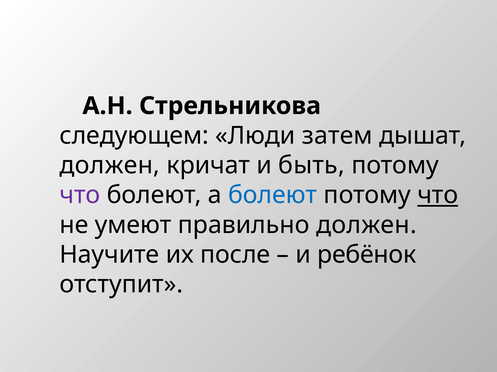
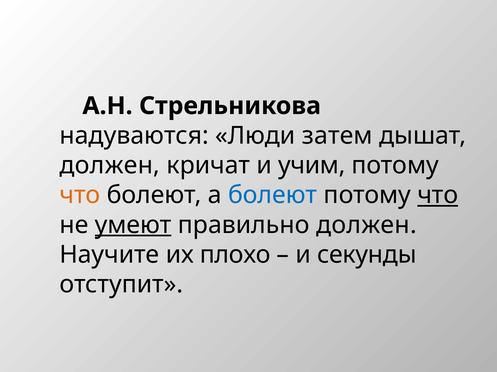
следующем: следующем -> надуваются
быть: быть -> учим
что at (80, 196) colour: purple -> orange
умеют underline: none -> present
после: после -> плохо
ребёнок: ребёнок -> секунды
